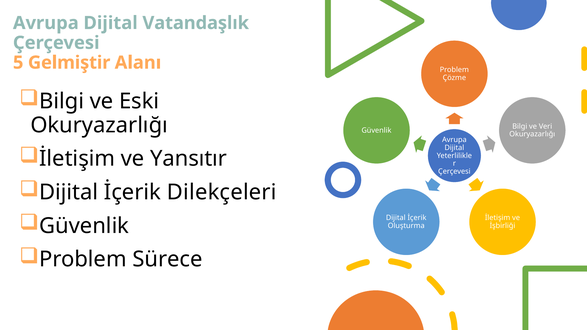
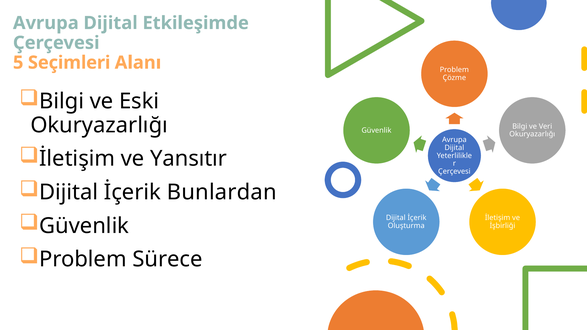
Vatandaşlık: Vatandaşlık -> Etkileşimde
Gelmiştir: Gelmiştir -> Seçimleri
Dilekçeleri: Dilekçeleri -> Bunlardan
